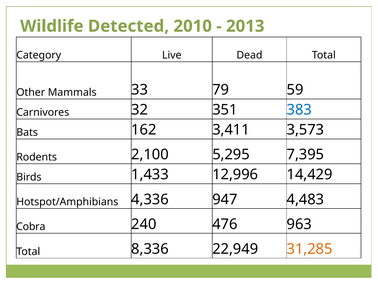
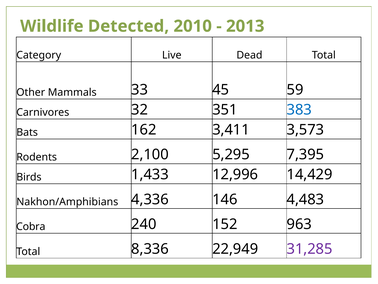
79: 79 -> 45
Hotspot/Amphibians: Hotspot/Amphibians -> Nakhon/Amphibians
947: 947 -> 146
476: 476 -> 152
31,285 colour: orange -> purple
